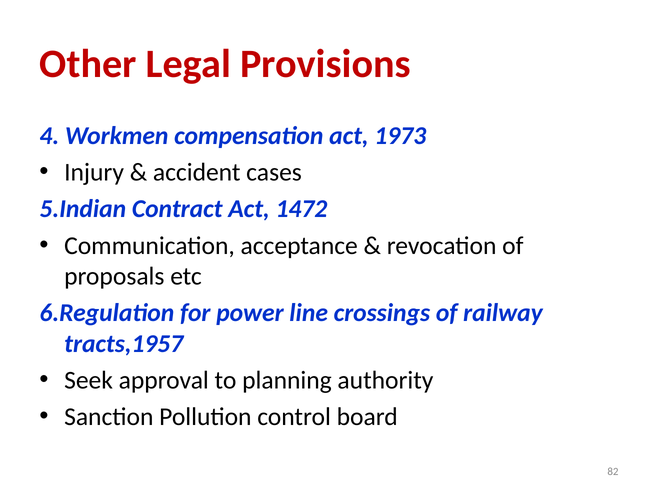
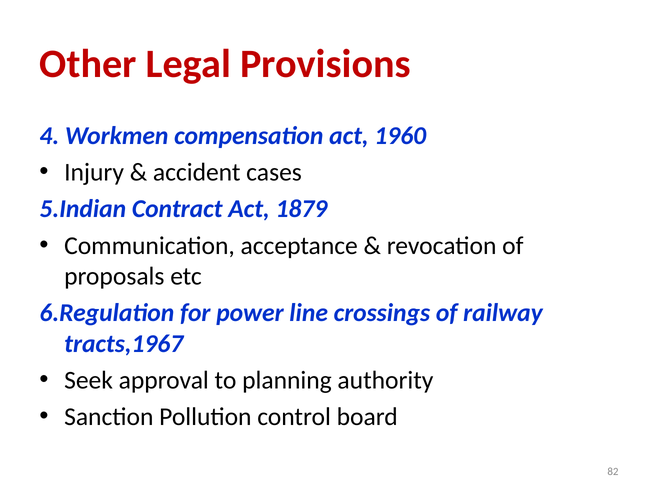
1973: 1973 -> 1960
1472: 1472 -> 1879
tracts,1957: tracts,1957 -> tracts,1967
